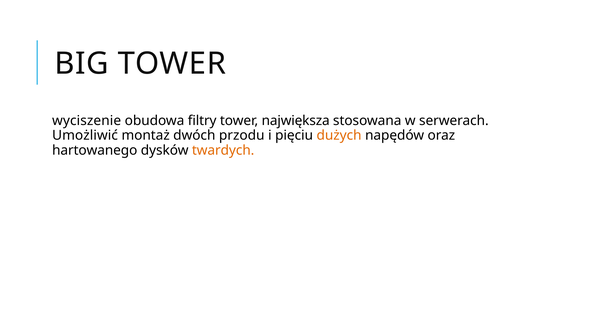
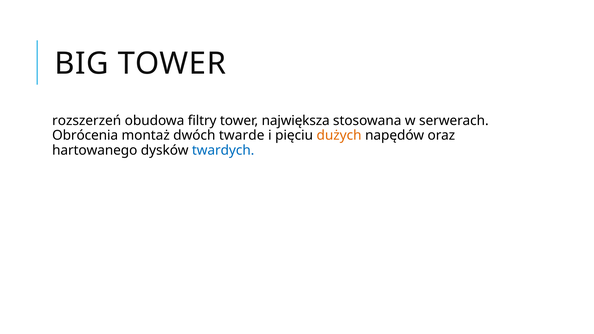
wyciszenie: wyciszenie -> rozszerzeń
Umożliwić: Umożliwić -> Obrócenia
przodu: przodu -> twarde
twardych colour: orange -> blue
